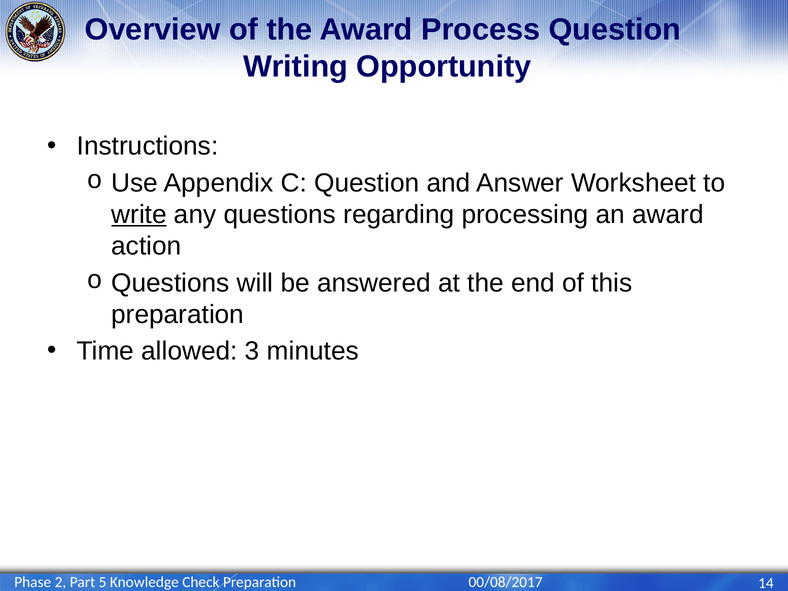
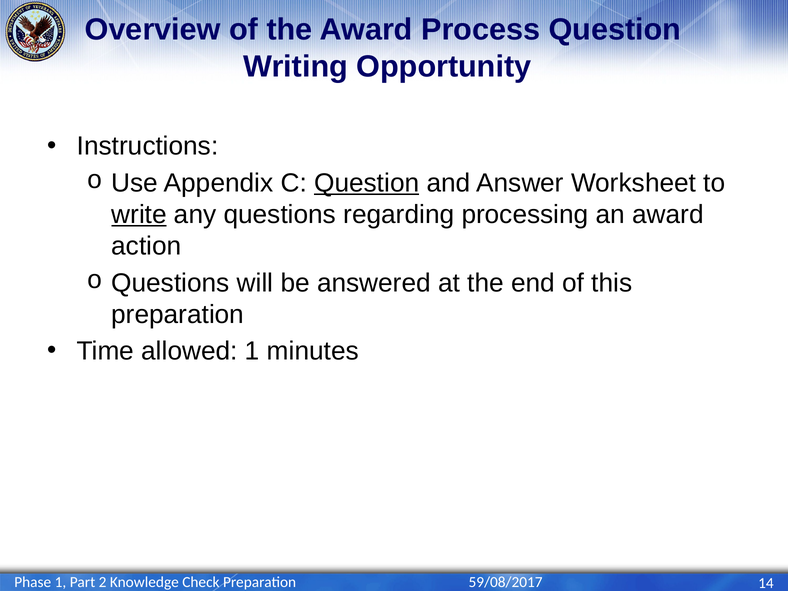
Question at (367, 183) underline: none -> present
allowed 3: 3 -> 1
Phase 2: 2 -> 1
5: 5 -> 2
00/08/2017: 00/08/2017 -> 59/08/2017
